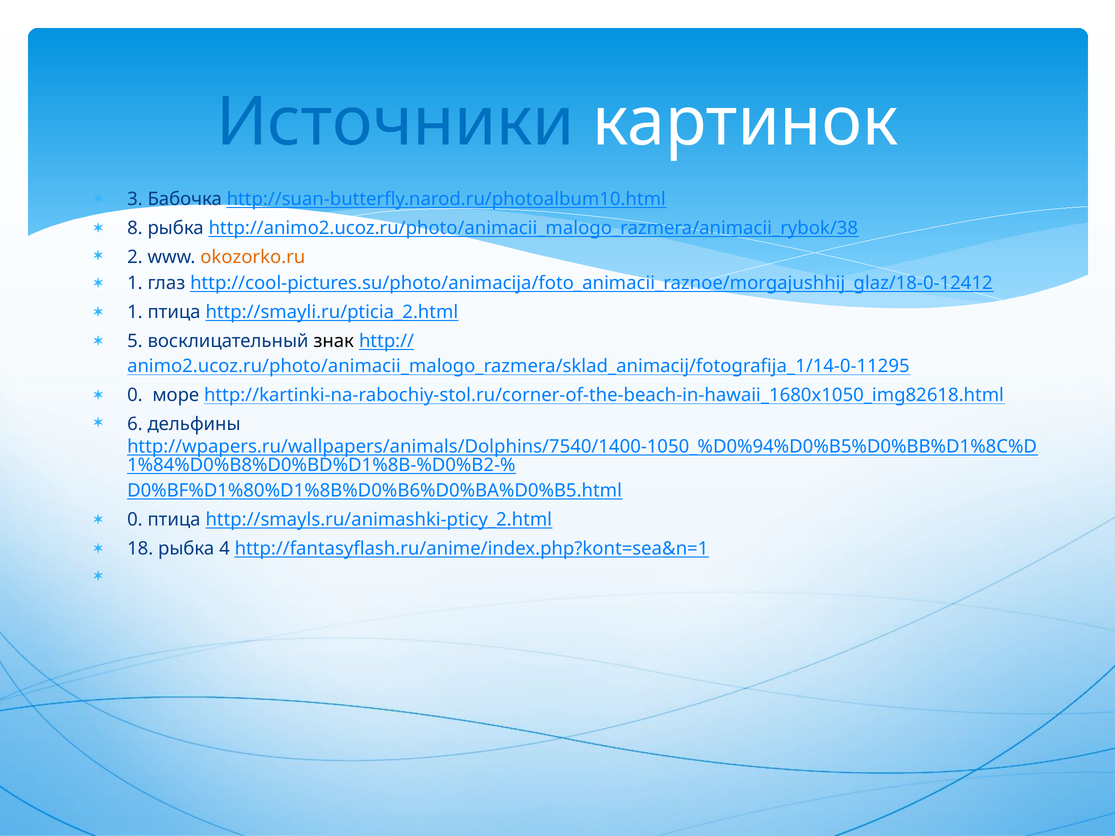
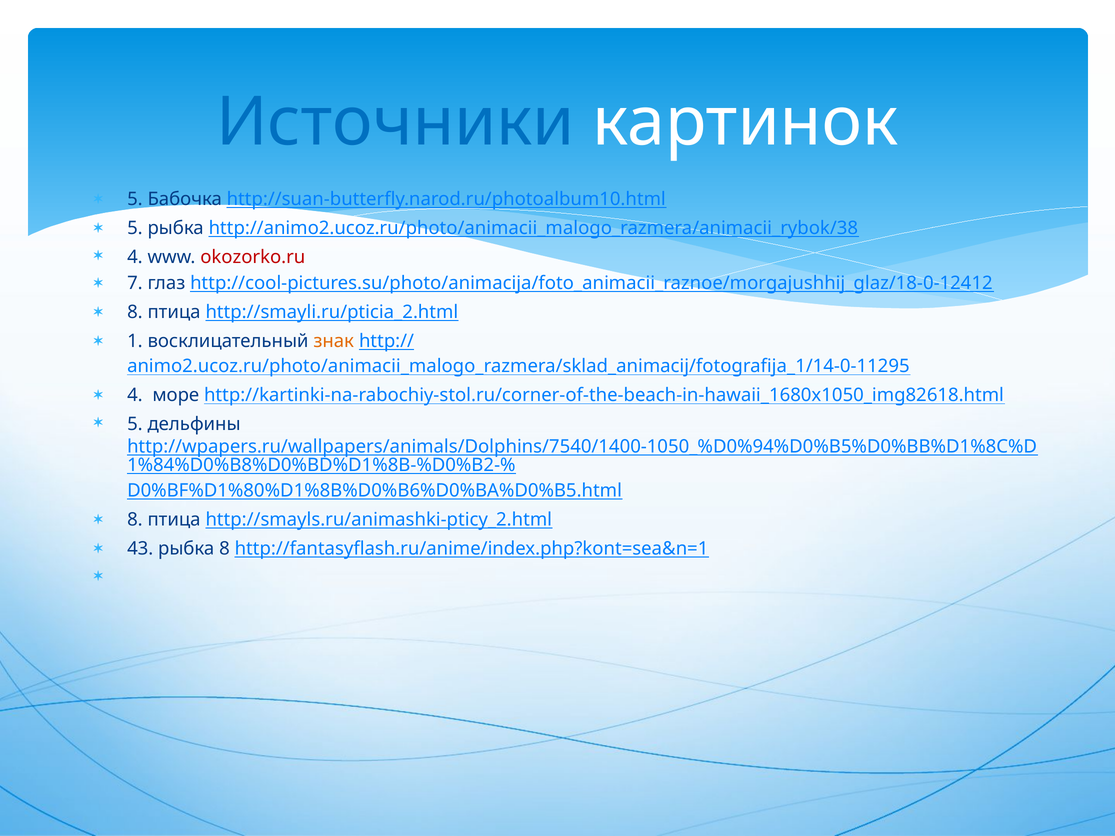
3 at (135, 199): 3 -> 5
8 at (135, 228): 8 -> 5
2 at (135, 257): 2 -> 4
okozorko.ru colour: orange -> red
1 at (135, 283): 1 -> 7
1 at (135, 312): 1 -> 8
5: 5 -> 1
знак colour: black -> orange
0 at (135, 395): 0 -> 4
6 at (135, 424): 6 -> 5
0 at (135, 520): 0 -> 8
18: 18 -> 43
рыбка 4: 4 -> 8
